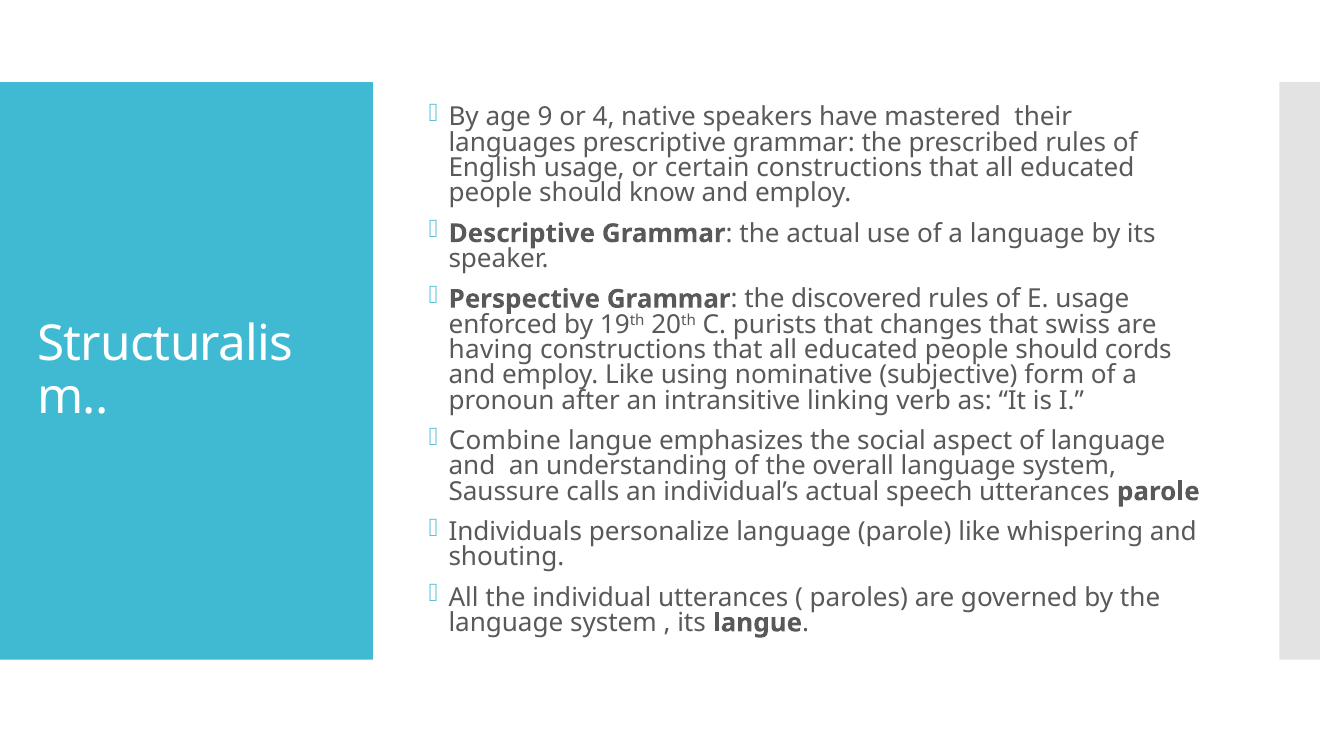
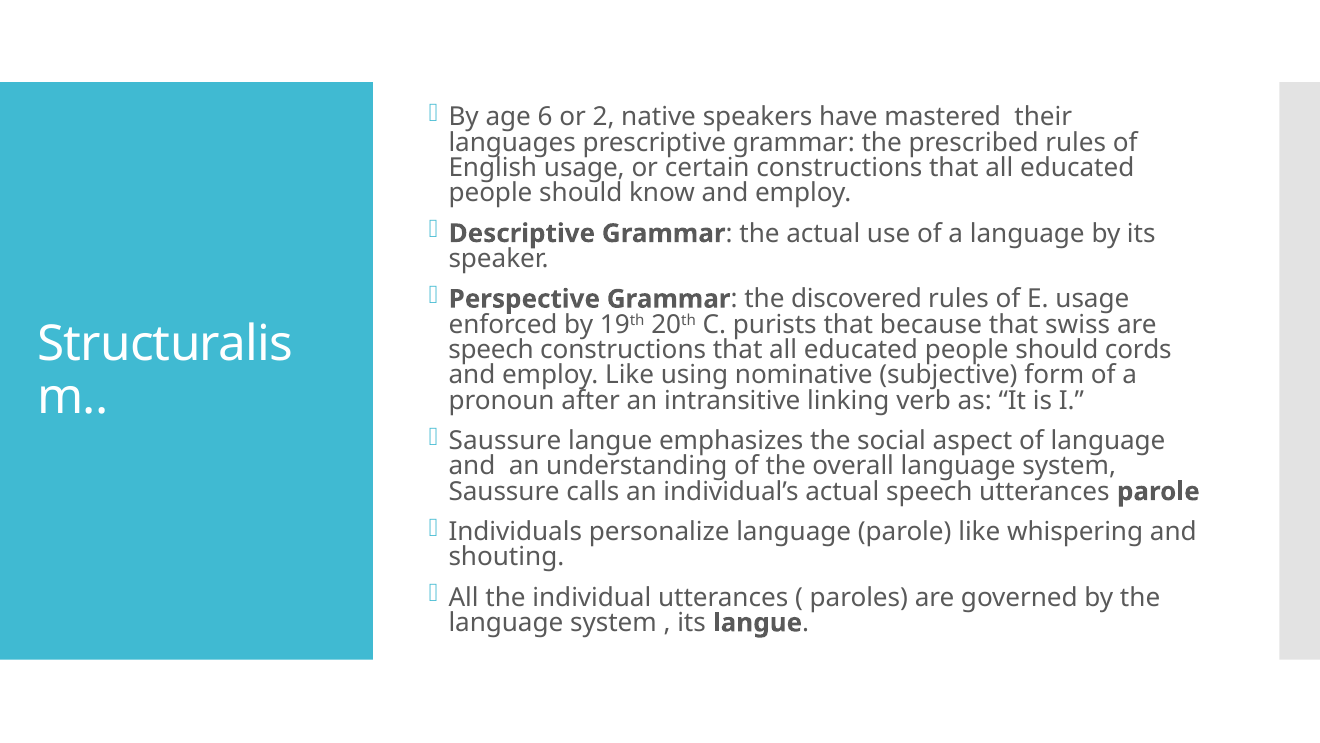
9: 9 -> 6
4: 4 -> 2
changes: changes -> because
having at (491, 350): having -> speech
Combine at (505, 441): Combine -> Saussure
